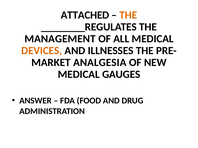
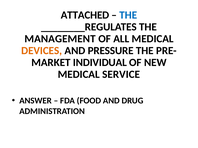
THE at (128, 15) colour: orange -> blue
ILLNESSES: ILLNESSES -> PRESSURE
ANALGESIA: ANALGESIA -> INDIVIDUAL
GAUGES: GAUGES -> SERVICE
